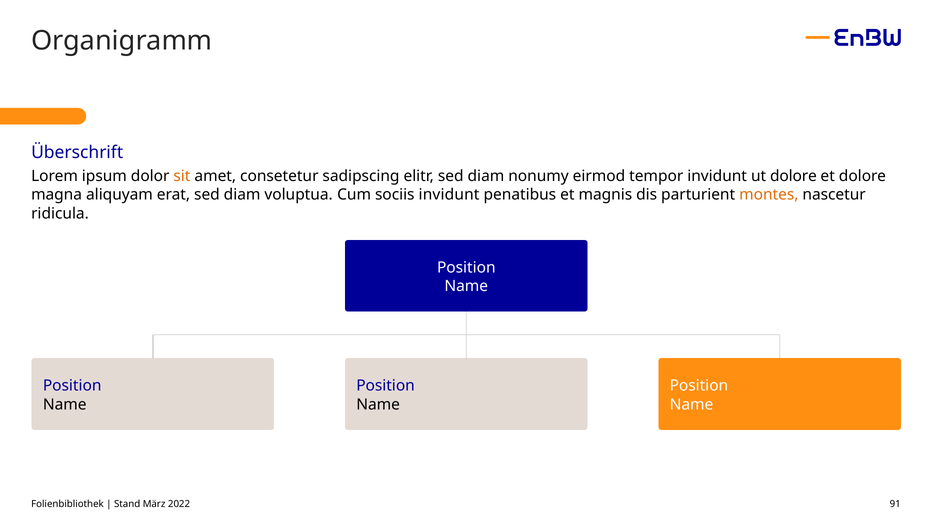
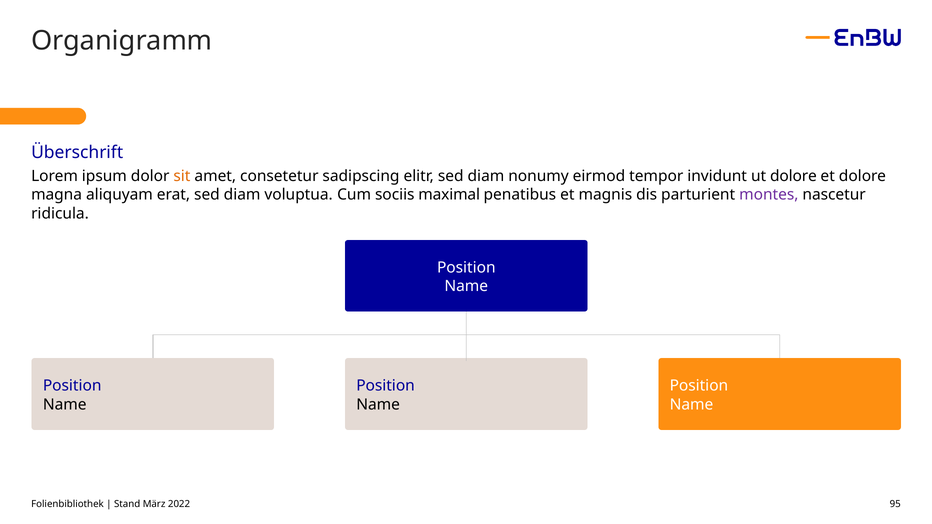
sociis invidunt: invidunt -> maximal
montes colour: orange -> purple
91: 91 -> 95
